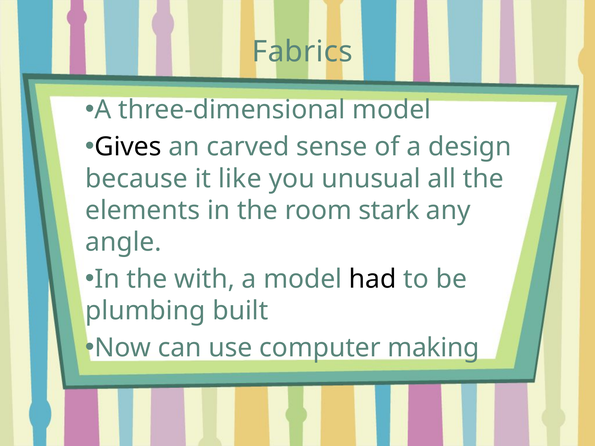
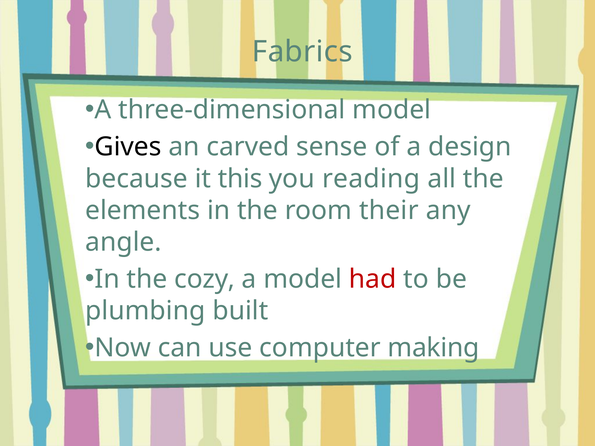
like: like -> this
unusual: unusual -> reading
stark: stark -> their
with: with -> cozy
had colour: black -> red
